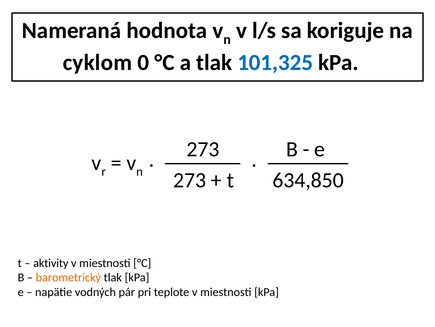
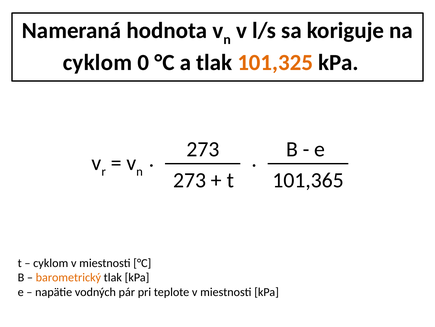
101,325 colour: blue -> orange
634,850: 634,850 -> 101,365
aktivity at (51, 262): aktivity -> cyklom
